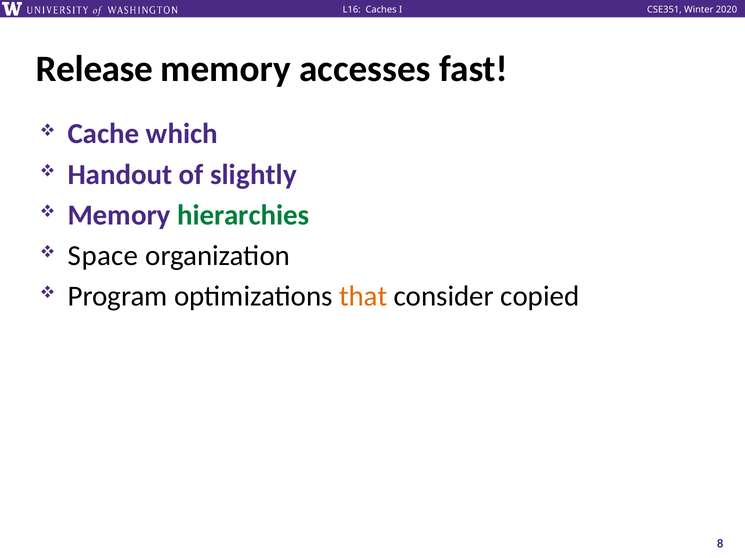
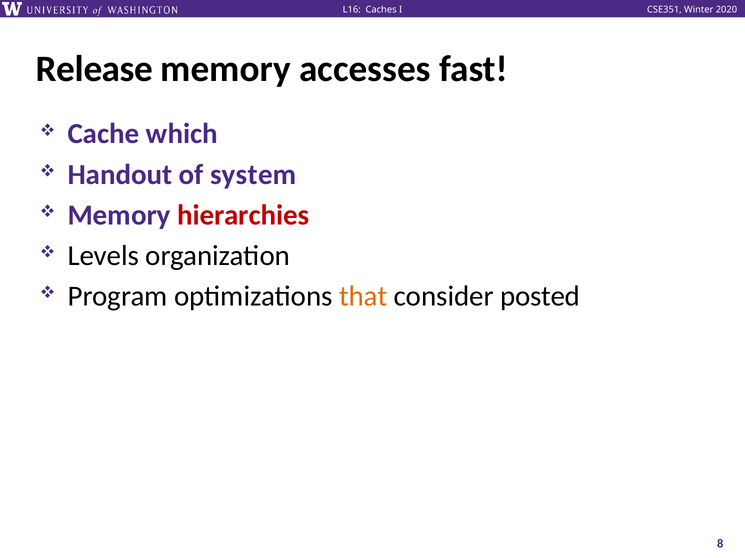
slightly: slightly -> system
hierarchies colour: green -> red
Space: Space -> Levels
copied: copied -> posted
